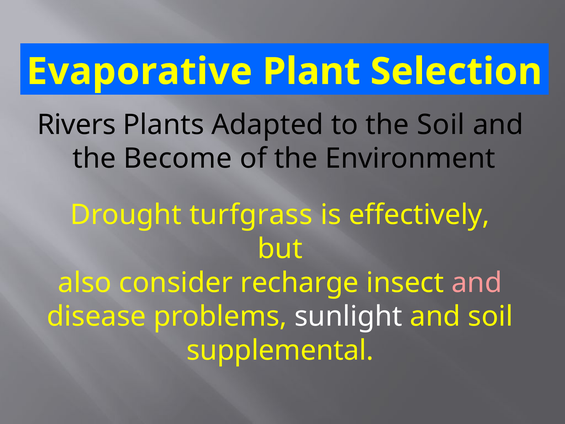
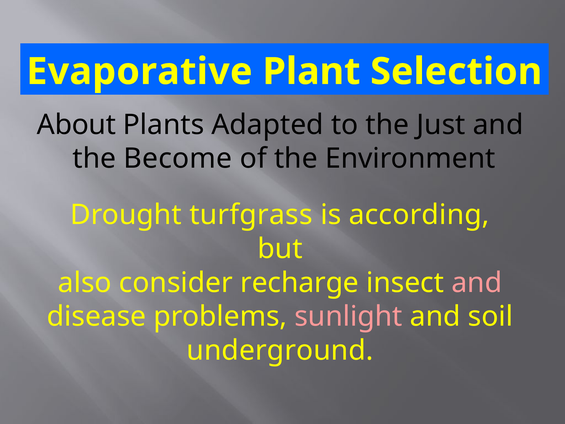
Rivers: Rivers -> About
the Soil: Soil -> Just
effectively: effectively -> according
sunlight colour: white -> pink
supplemental: supplemental -> underground
